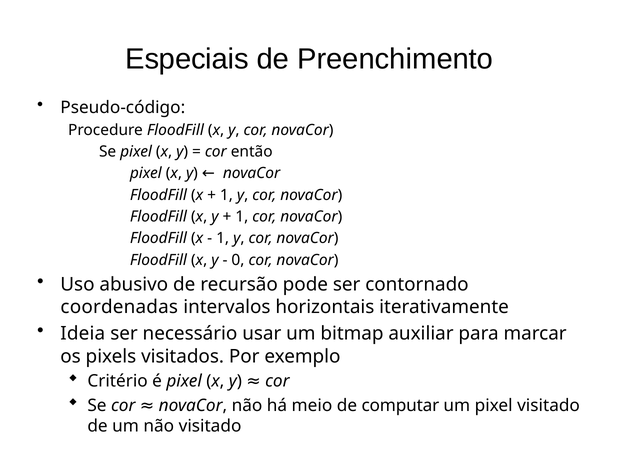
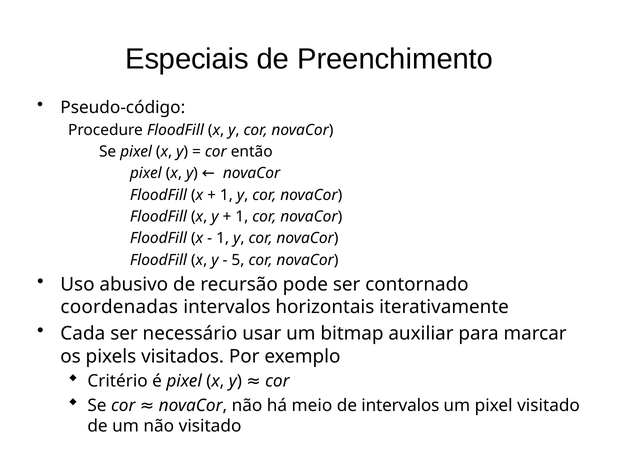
0: 0 -> 5
Ideia: Ideia -> Cada
de computar: computar -> intervalos
